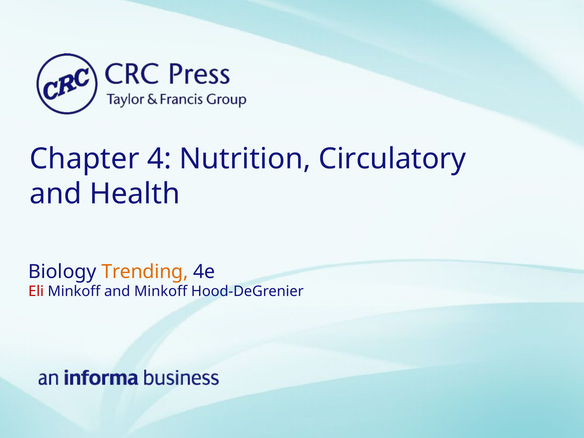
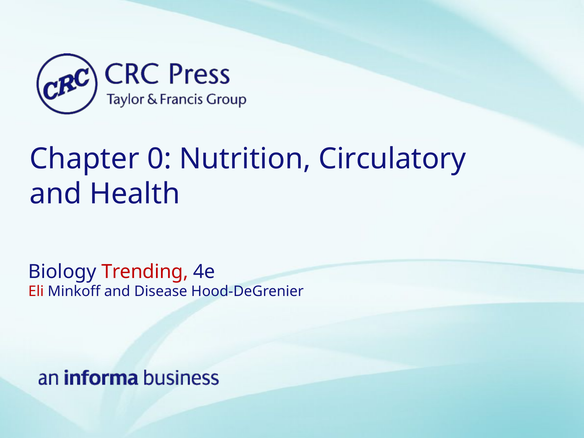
4: 4 -> 0
Trending colour: orange -> red
and Minkoff: Minkoff -> Disease
